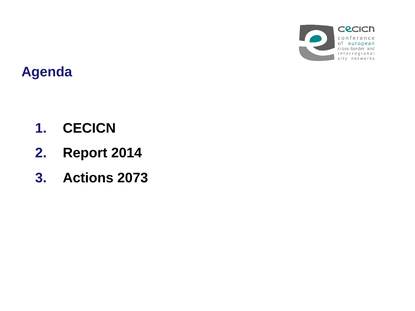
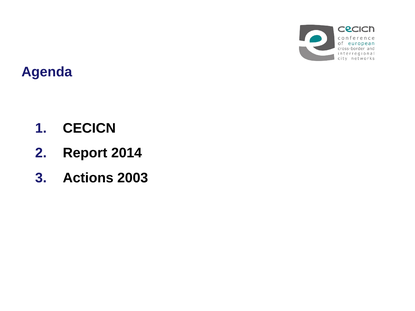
2073: 2073 -> 2003
